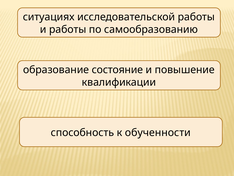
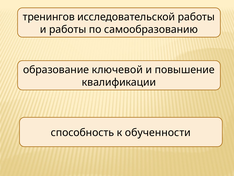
ситуациях: ситуациях -> тренингов
состояние: состояние -> ключевой
